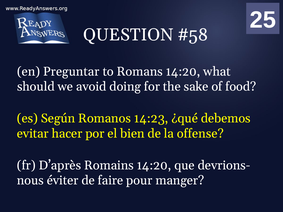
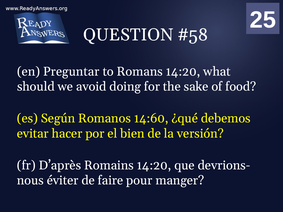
14:23: 14:23 -> 14:60
offense: offense -> versión
